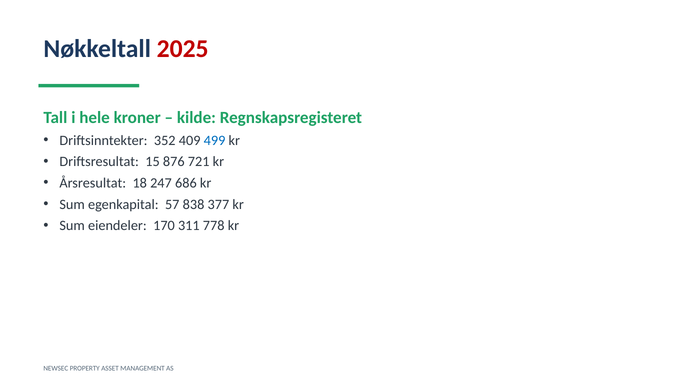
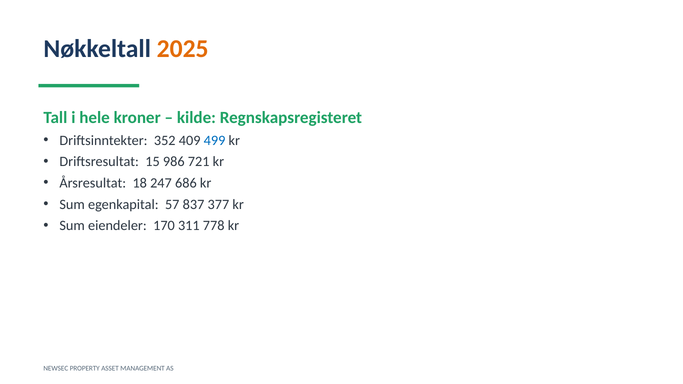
2025 colour: red -> orange
876: 876 -> 986
838: 838 -> 837
